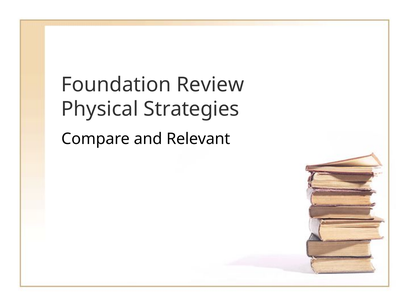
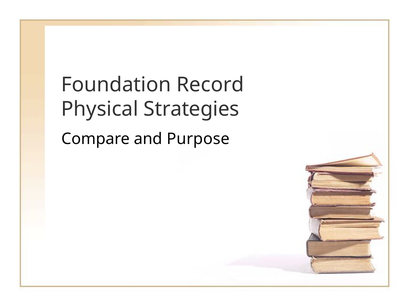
Review: Review -> Record
Relevant: Relevant -> Purpose
